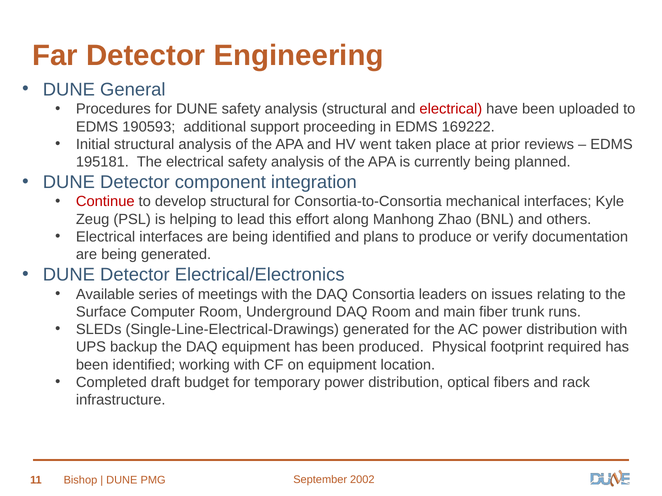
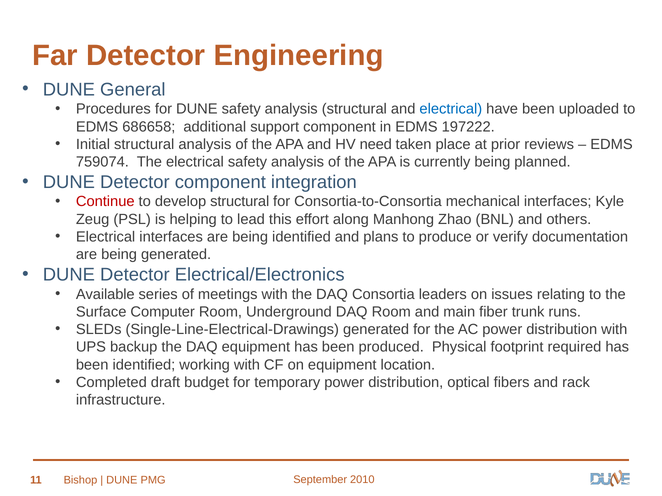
electrical at (451, 109) colour: red -> blue
190593: 190593 -> 686658
support proceeding: proceeding -> component
169222: 169222 -> 197222
went: went -> need
195181: 195181 -> 759074
2002: 2002 -> 2010
